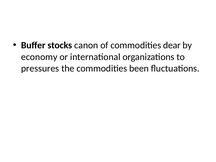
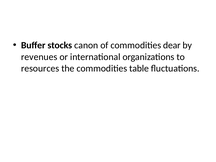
economy: economy -> revenues
pressures: pressures -> resources
been: been -> table
